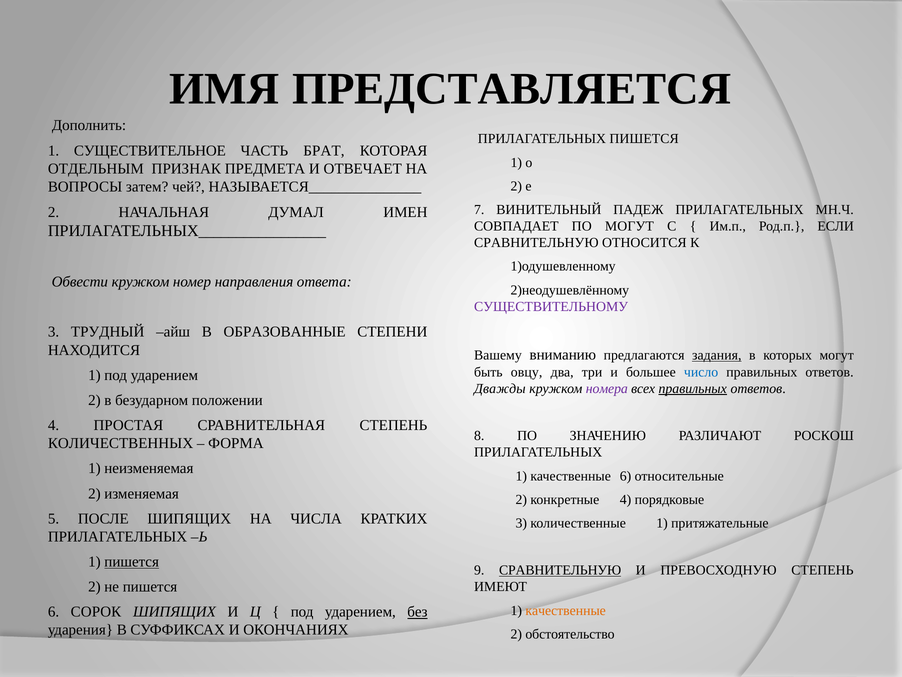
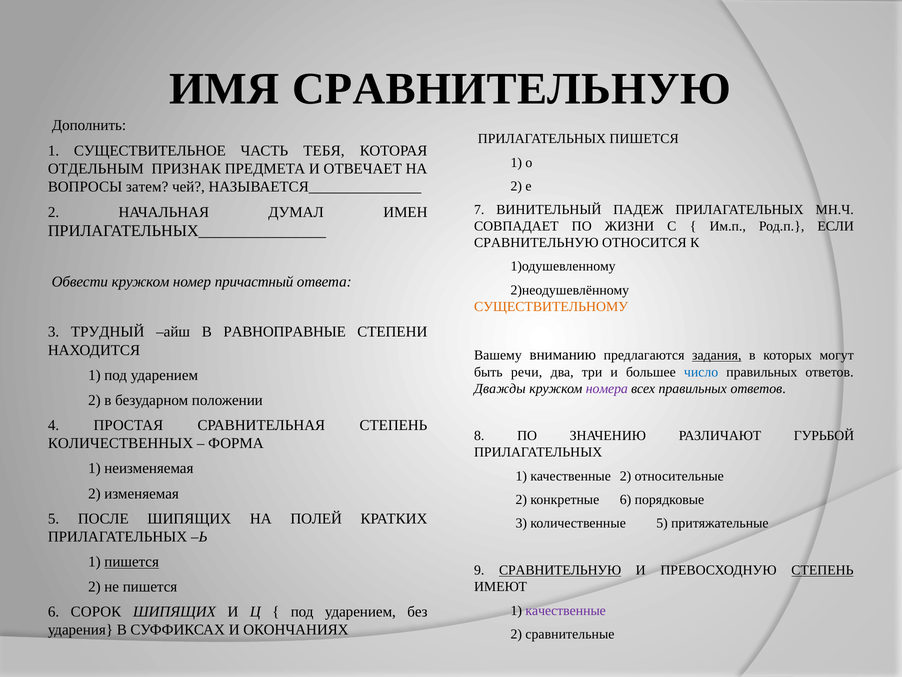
ИМЯ ПРЕДСТАВЛЯЕТСЯ: ПРЕДСТАВЛЯЕТСЯ -> СРАВНИТЕЛЬНУЮ
БРАТ: БРАТ -> ТЕБЯ
ПО МОГУТ: МОГУТ -> ЖИЗНИ
направления: направления -> причастный
СУЩЕСТВИТЕЛЬНОМУ colour: purple -> orange
ОБРАЗОВАННЫЕ: ОБРАЗОВАННЫЕ -> РАВНОПРАВНЫЕ
овцу: овцу -> речи
правильных at (693, 388) underline: present -> none
РОСКОШ: РОСКОШ -> ГУРЬБОЙ
6 at (626, 476): 6 -> 2
конкретные 4: 4 -> 6
ЧИСЛА: ЧИСЛА -> ПОЛЕЙ
количественные 1: 1 -> 5
СТЕПЕНЬ at (822, 570) underline: none -> present
качественные at (566, 610) colour: orange -> purple
без underline: present -> none
обстоятельство: обстоятельство -> сравнительные
